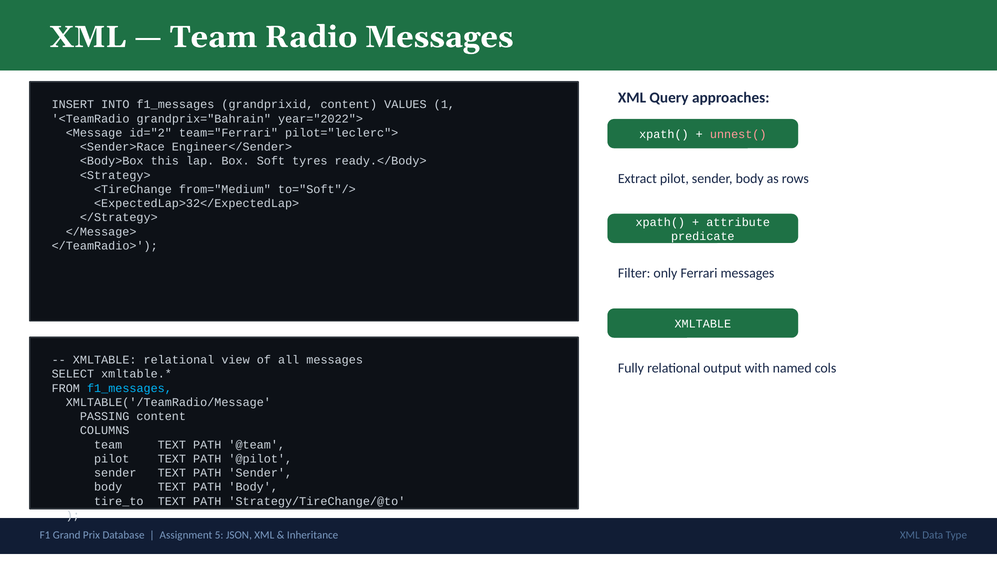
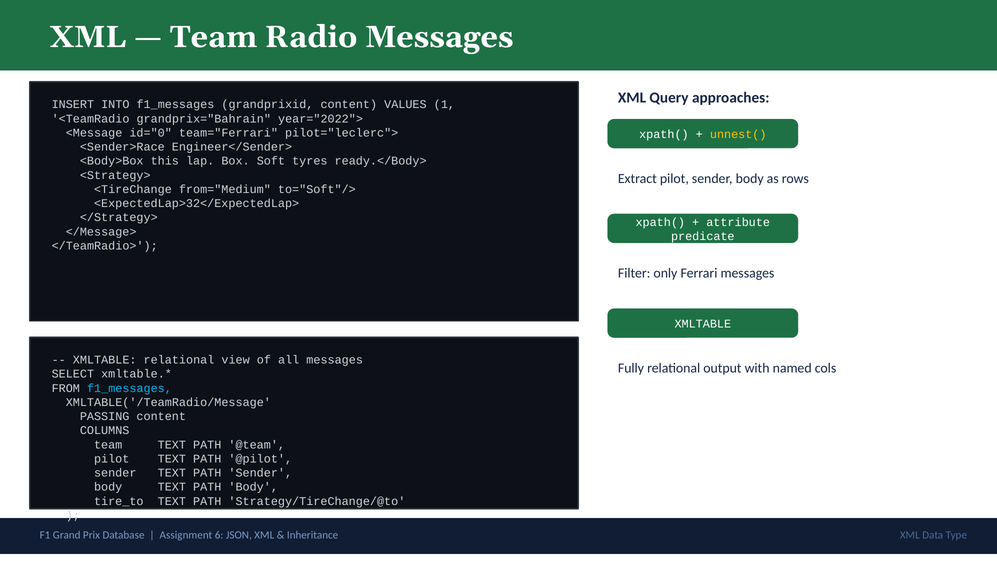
id="2: id="2 -> id="0
unnest( colour: pink -> yellow
5: 5 -> 6
